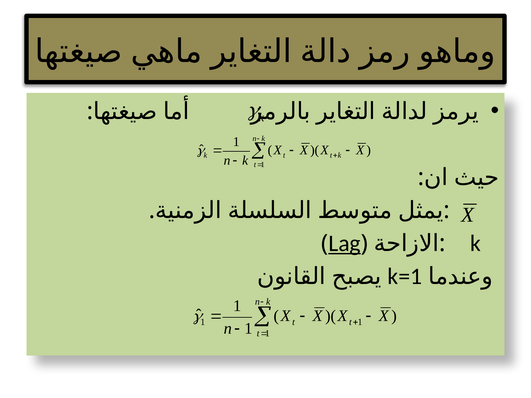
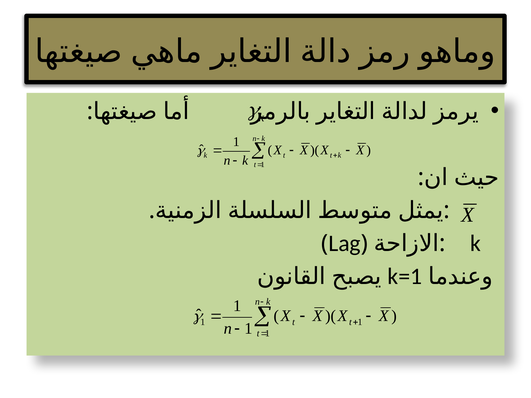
Lag underline: present -> none
